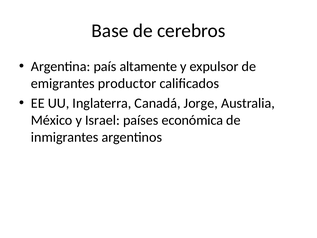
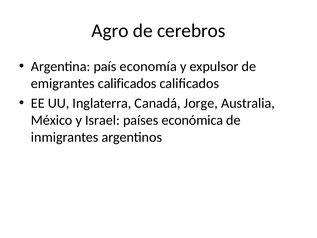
Base: Base -> Agro
altamente: altamente -> economía
emigrantes productor: productor -> calificados
